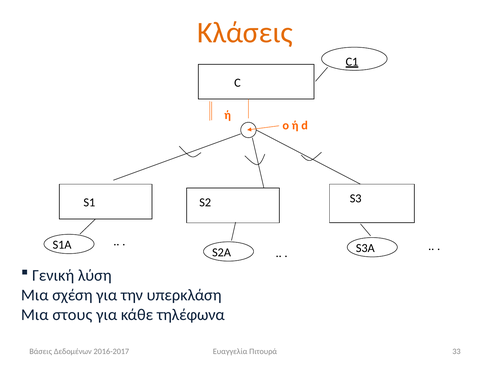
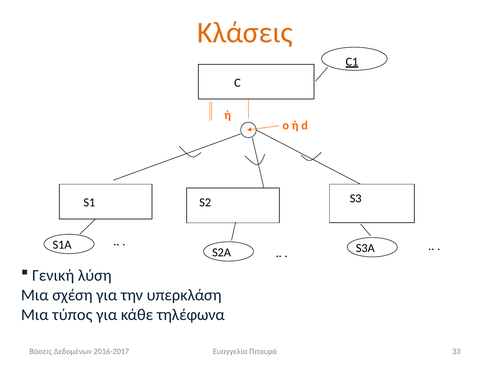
στους: στους -> τύπος
